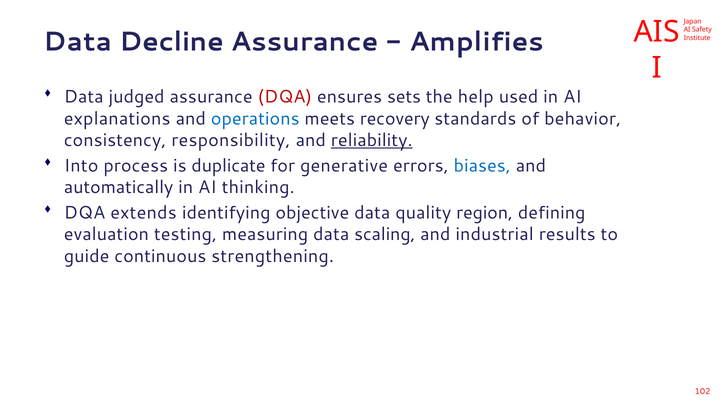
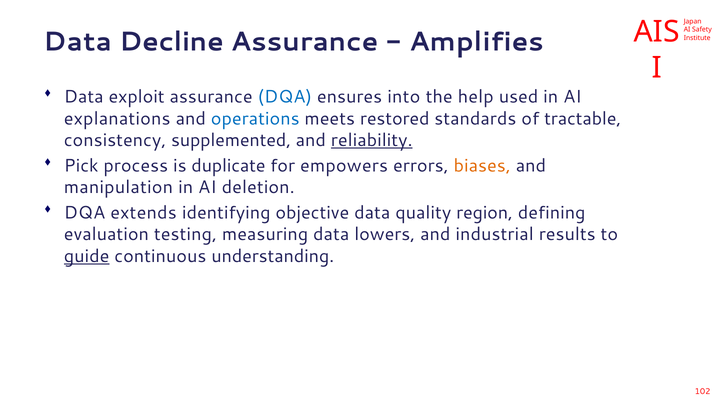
judged: judged -> exploit
DQA at (285, 97) colour: red -> blue
sets: sets -> into
recovery: recovery -> restored
behavior: behavior -> tractable
responsibility: responsibility -> supplemented
Into: Into -> Pick
generative: generative -> empowers
biases colour: blue -> orange
automatically: automatically -> manipulation
thinking: thinking -> deletion
scaling: scaling -> lowers
guide underline: none -> present
strengthening: strengthening -> understanding
